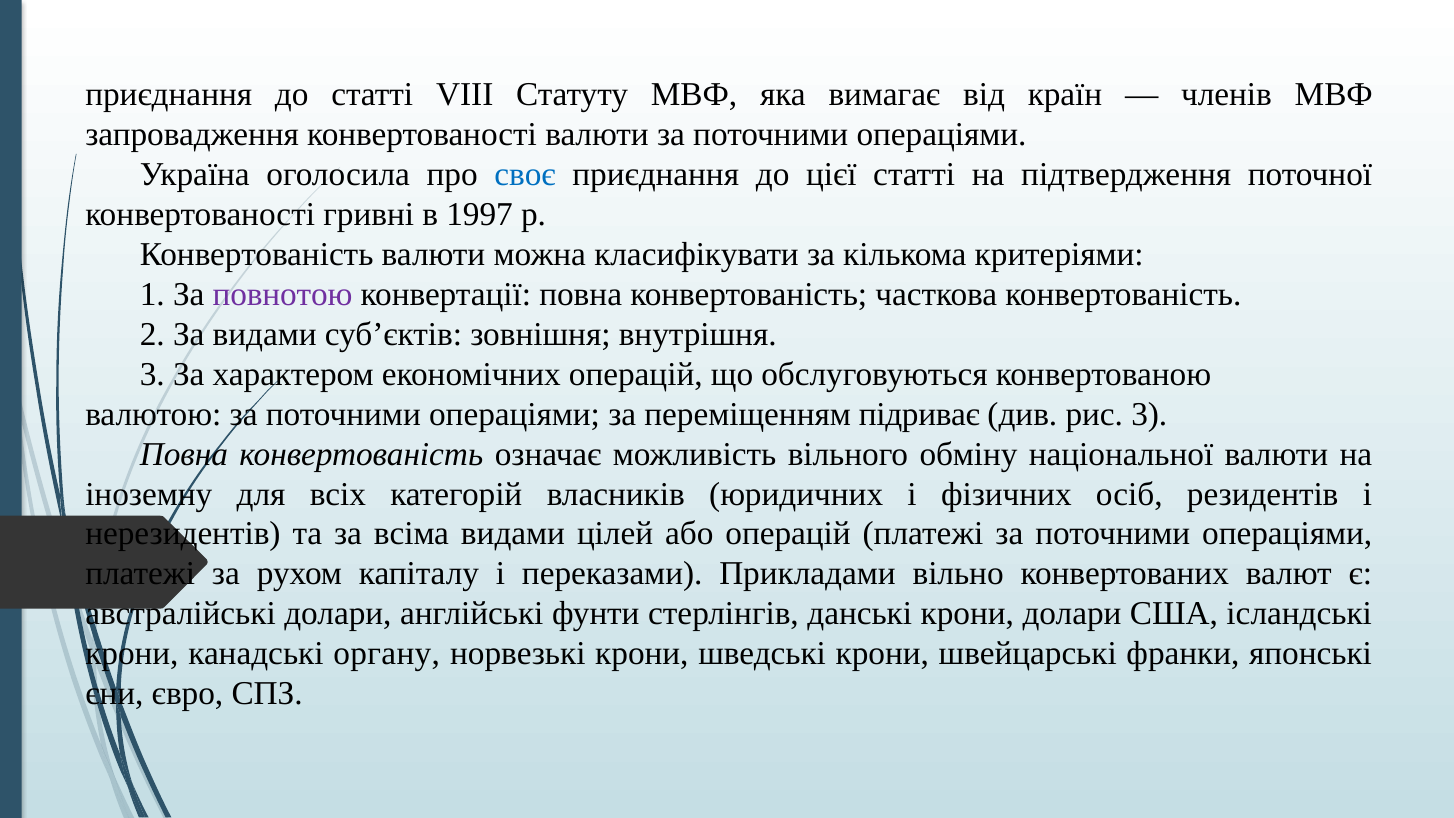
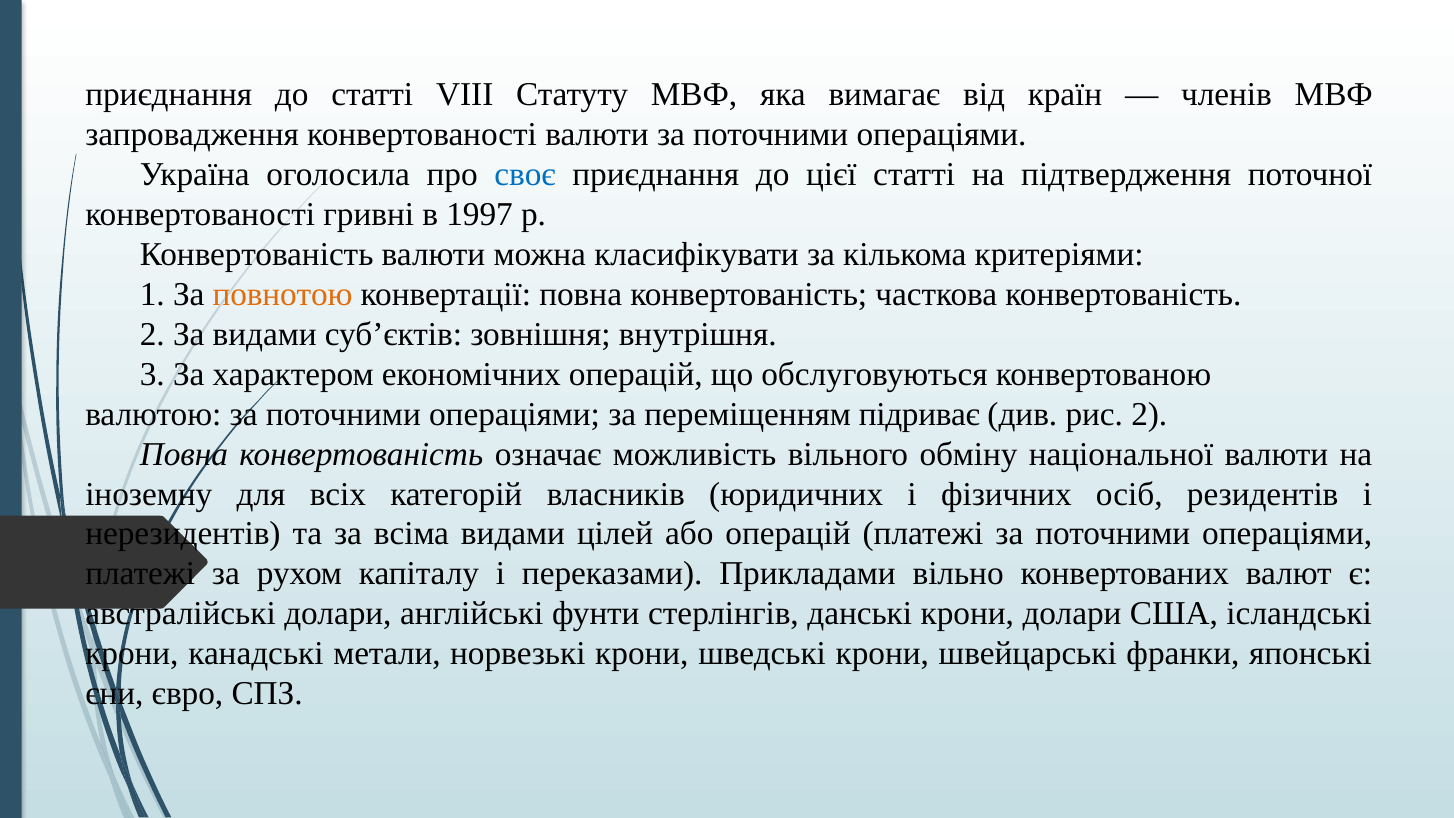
повнотою colour: purple -> orange
рис 3: 3 -> 2
органу: органу -> метали
